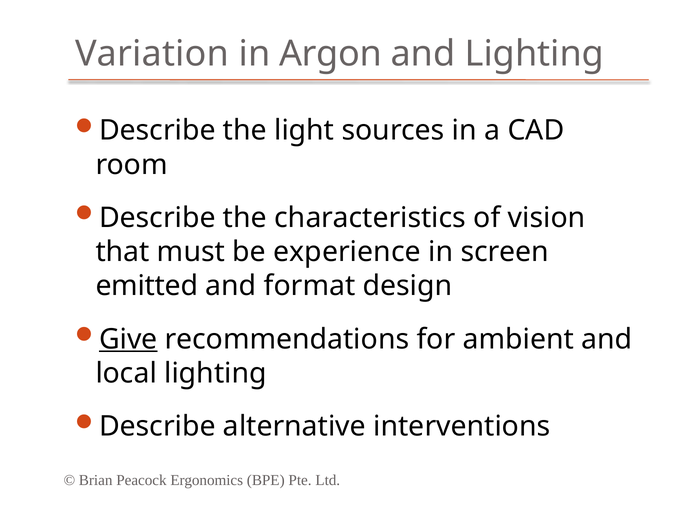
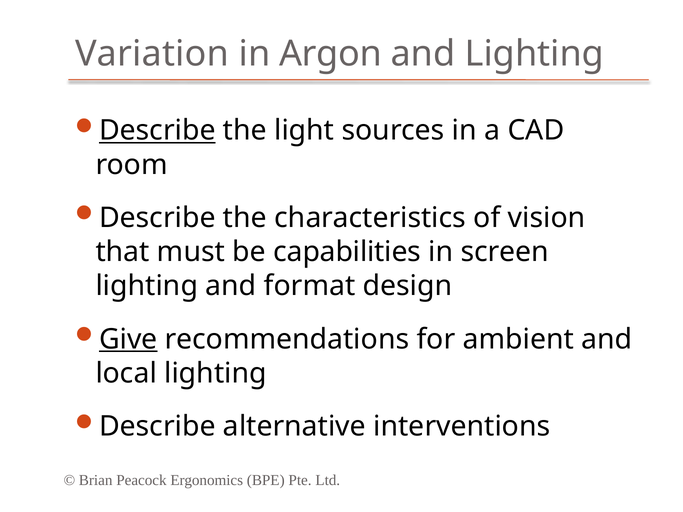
Describe at (157, 131) underline: none -> present
experience: experience -> capabilities
emitted at (147, 286): emitted -> lighting
